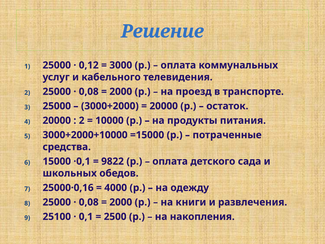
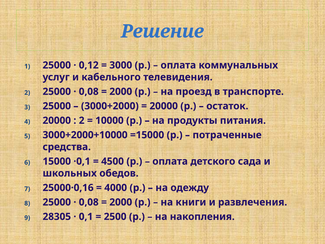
9822: 9822 -> 4500
25100: 25100 -> 28305
